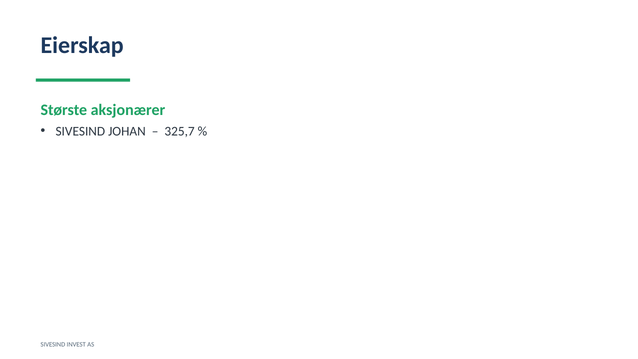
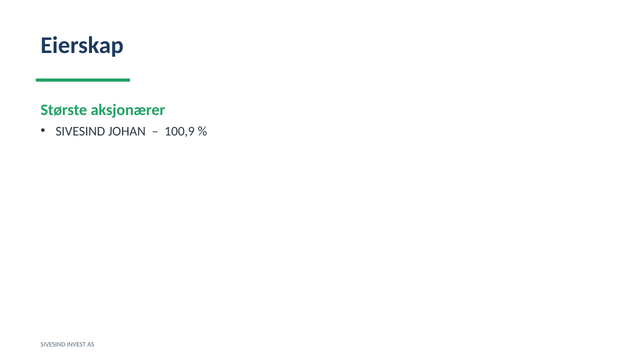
325,7: 325,7 -> 100,9
